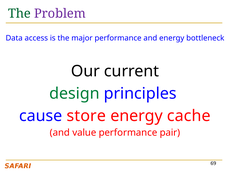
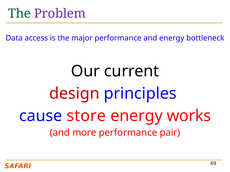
design colour: green -> red
cache: cache -> works
value: value -> more
